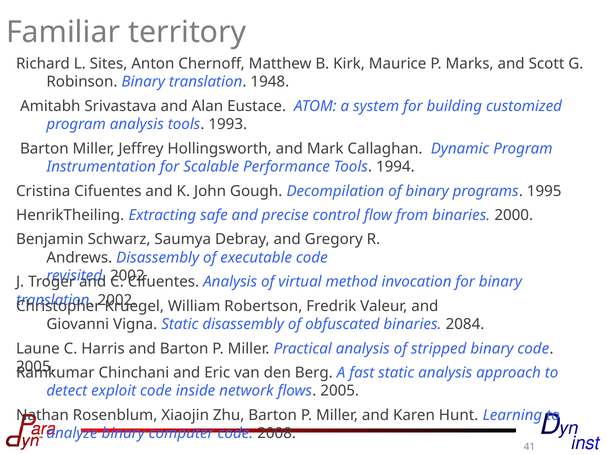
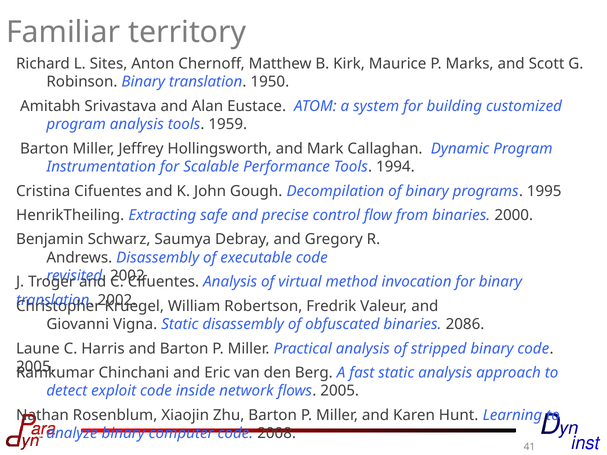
1948: 1948 -> 1950
1993: 1993 -> 1959
2084: 2084 -> 2086
